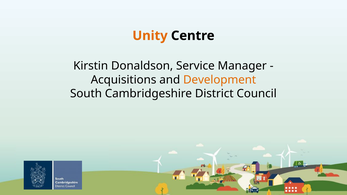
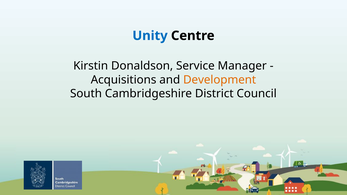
Unity colour: orange -> blue
